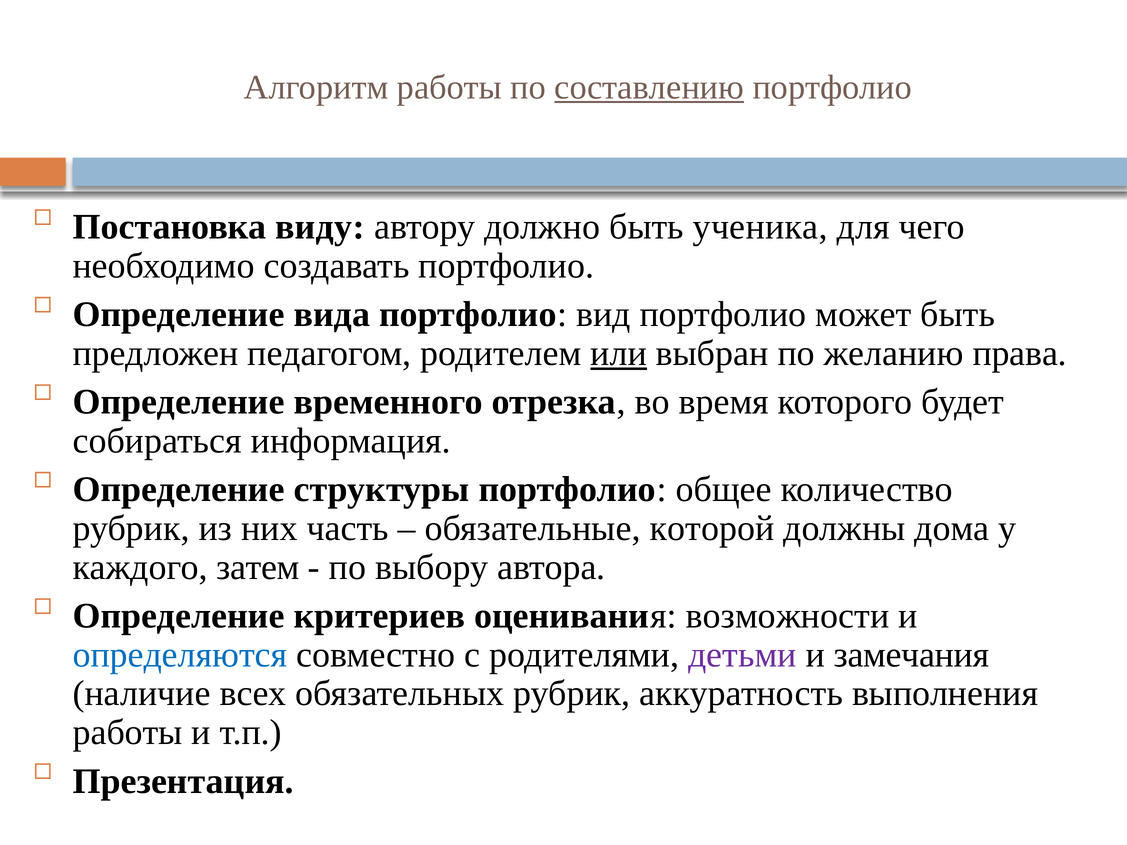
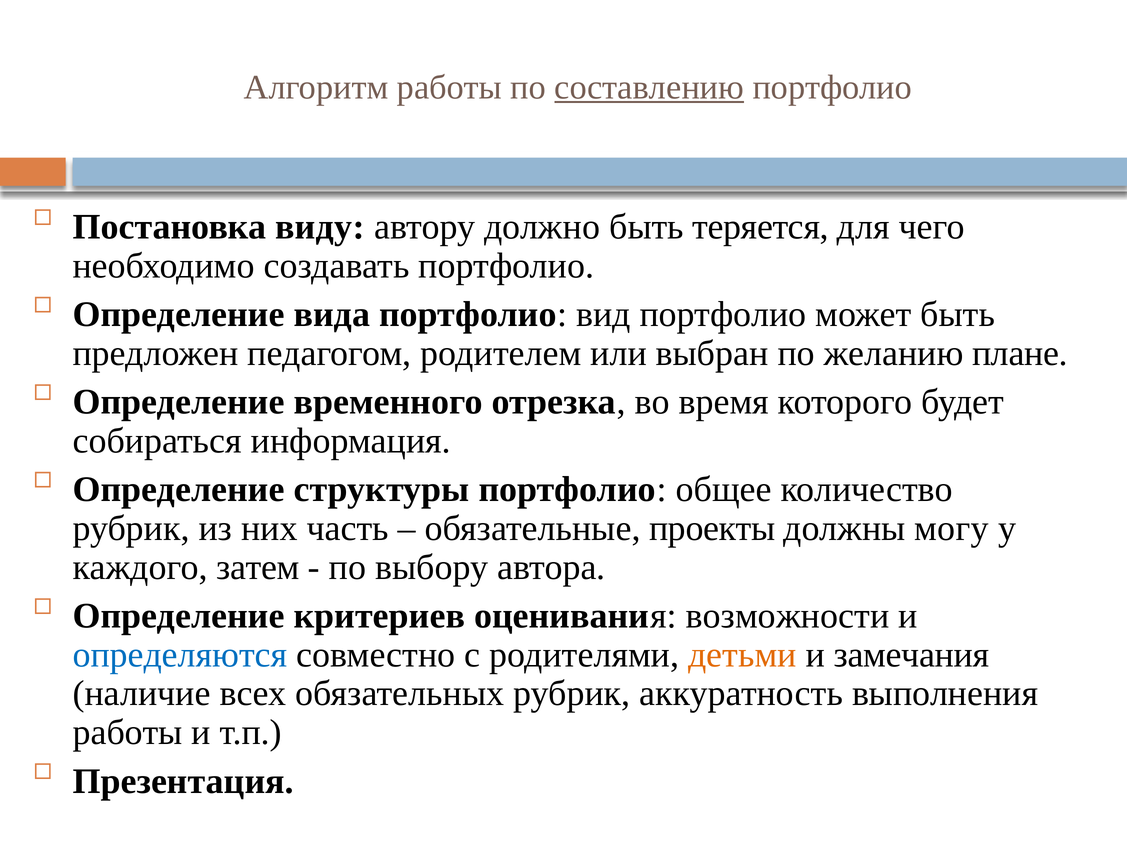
ученика: ученика -> теряется
или underline: present -> none
права: права -> плане
которой: которой -> проекты
дома: дома -> могу
детьми colour: purple -> orange
